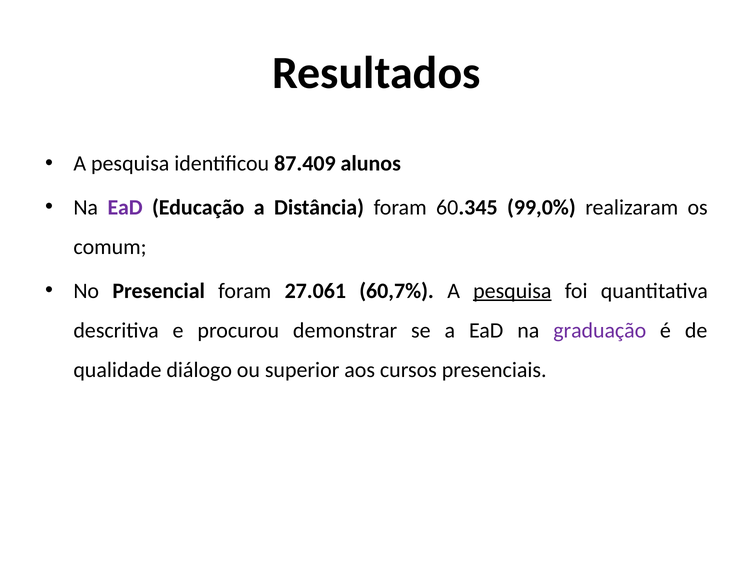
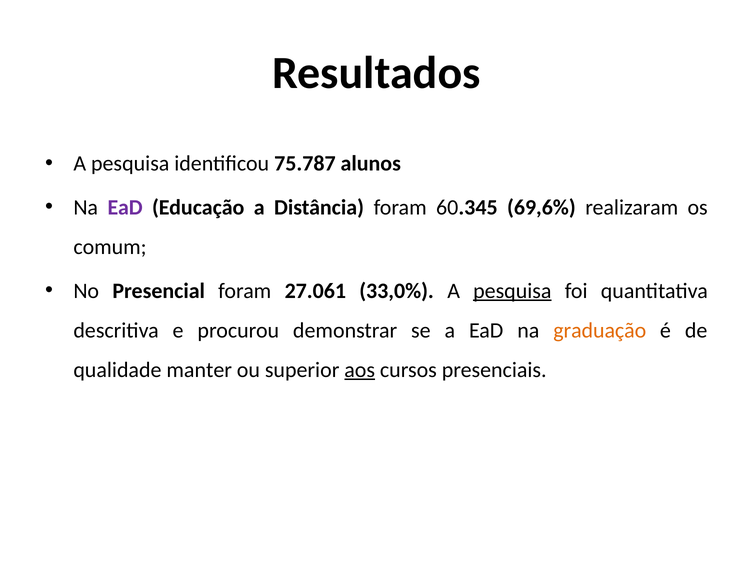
87.409: 87.409 -> 75.787
99,0%: 99,0% -> 69,6%
60,7%: 60,7% -> 33,0%
graduação colour: purple -> orange
diálogo: diálogo -> manter
aos underline: none -> present
